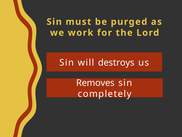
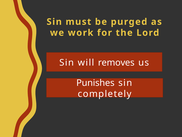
destroys: destroys -> removes
Removes: Removes -> Punishes
